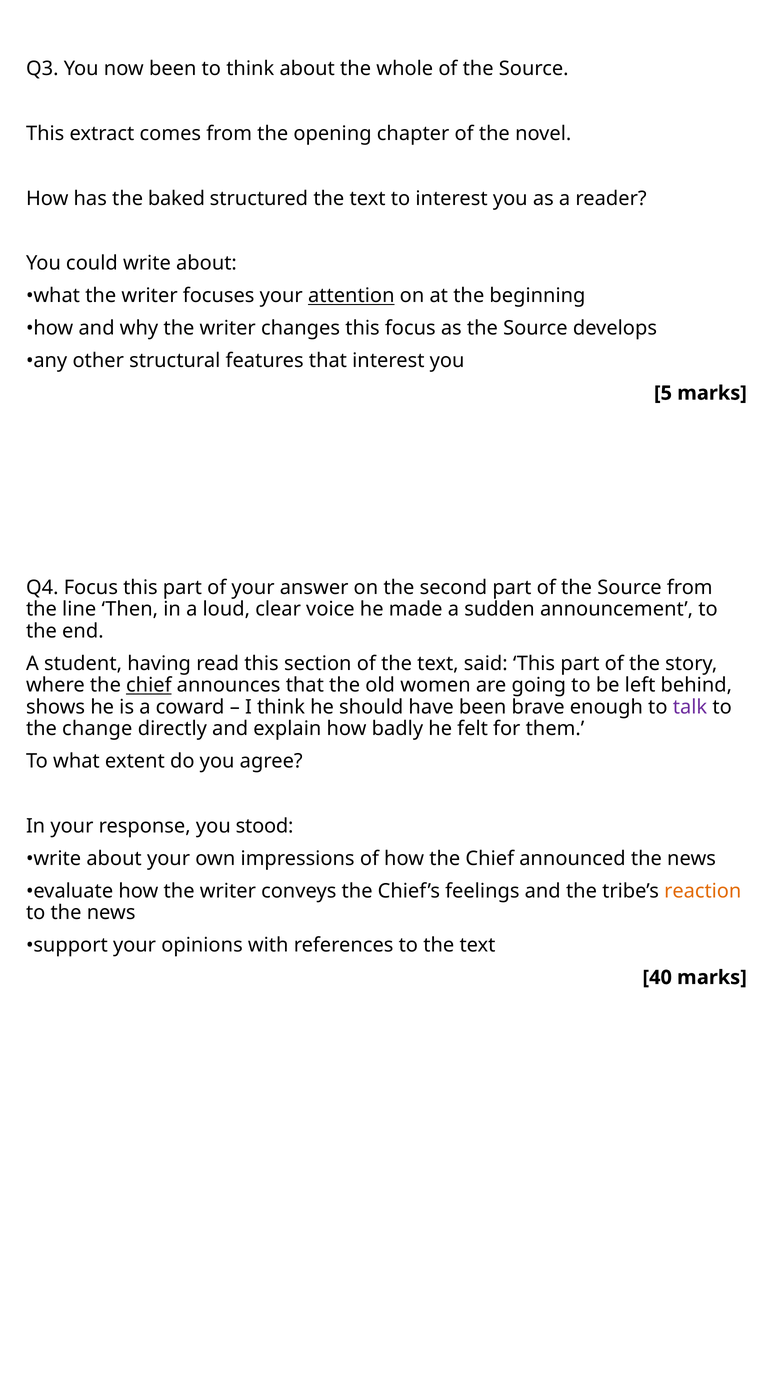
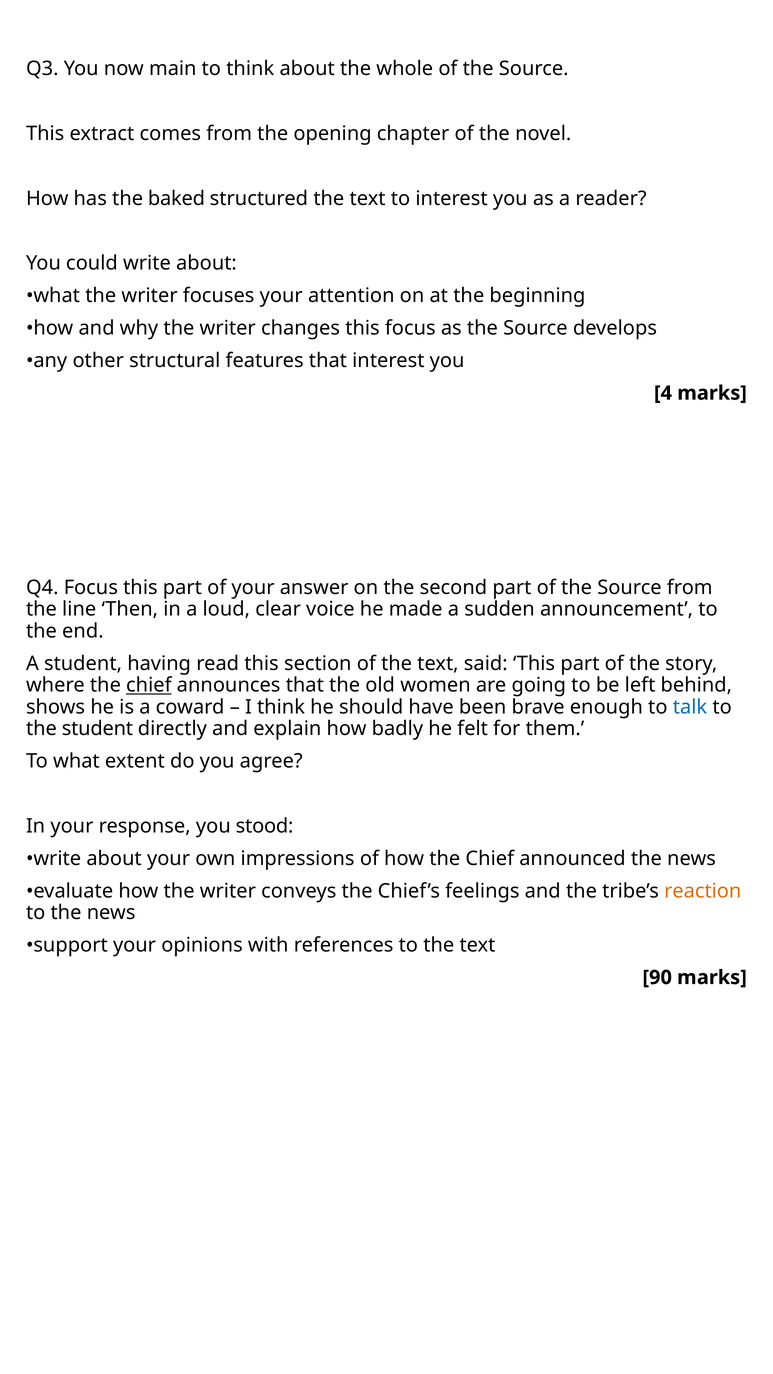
now been: been -> main
attention underline: present -> none
5: 5 -> 4
talk colour: purple -> blue
the change: change -> student
40: 40 -> 90
